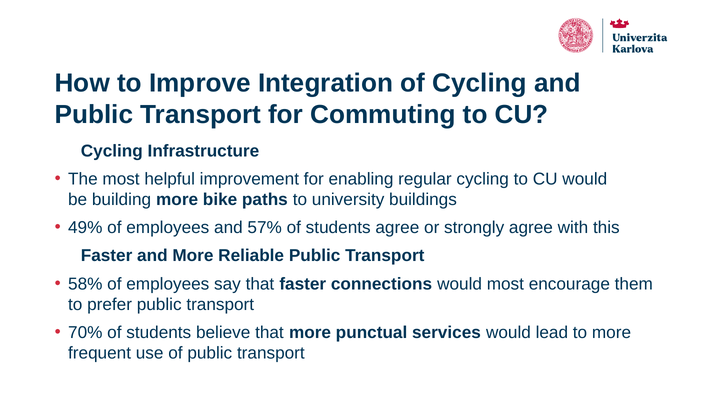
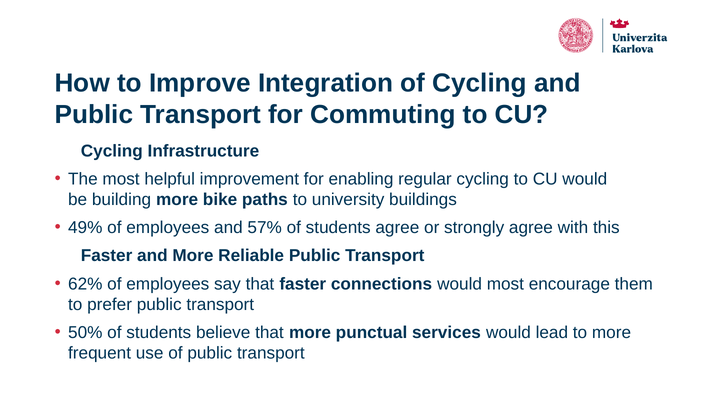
58%: 58% -> 62%
70%: 70% -> 50%
